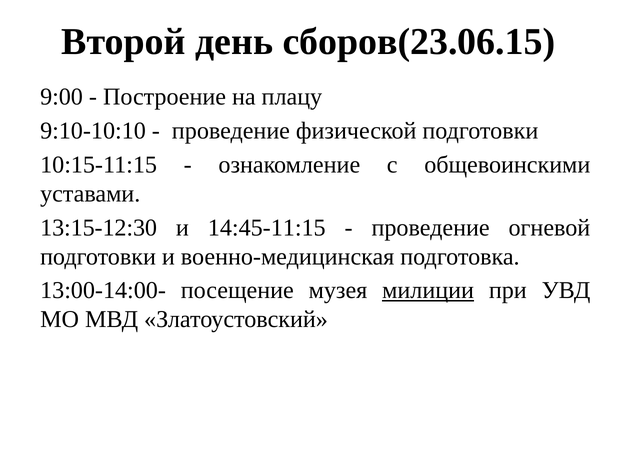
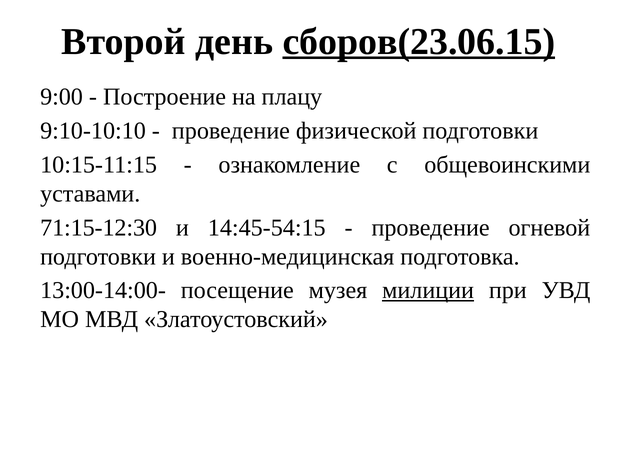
сборов(23.06.15 underline: none -> present
13:15-12:30: 13:15-12:30 -> 71:15-12:30
14:45-11:15: 14:45-11:15 -> 14:45-54:15
